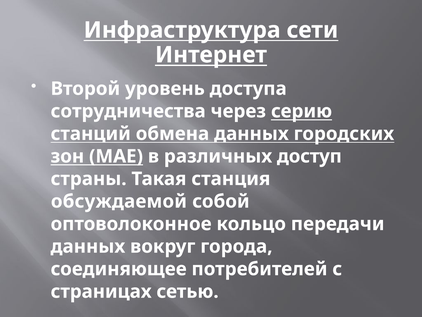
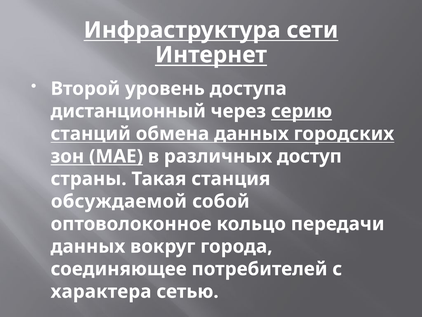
сотрудничества: сотрудничества -> дистанционный
страницах: страницах -> характера
